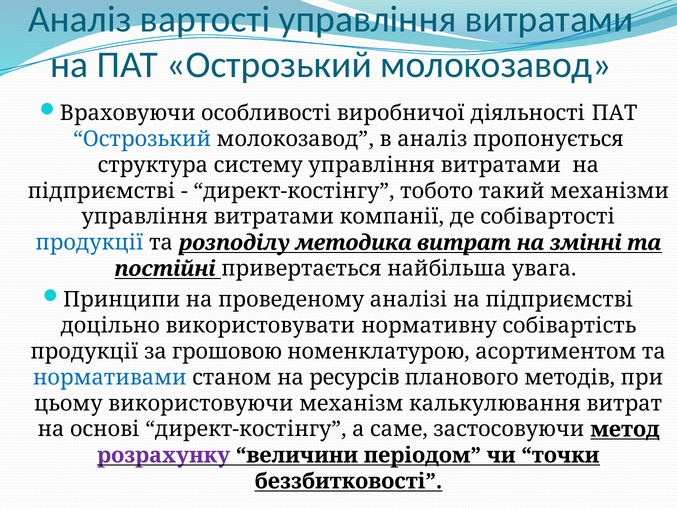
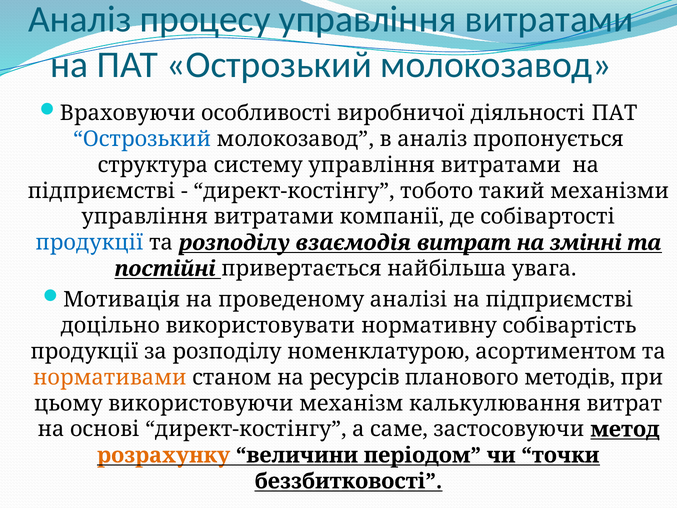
вартості: вартості -> процесу
методика: методика -> взаємодія
Принципи: Принципи -> Мотивація
за грошовою: грошовою -> розподілу
нормативами colour: blue -> orange
розрахунку colour: purple -> orange
